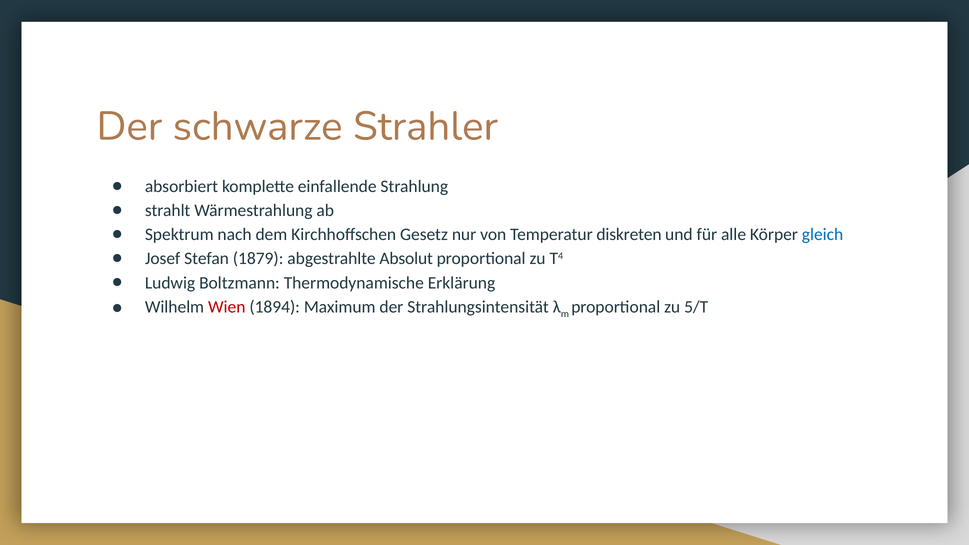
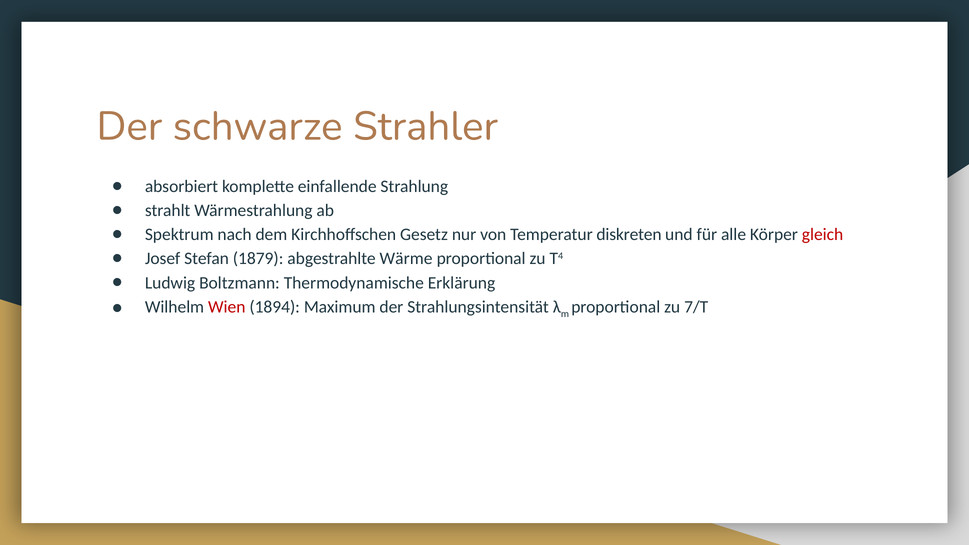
gleich colour: blue -> red
Absolut: Absolut -> Wärme
5/T: 5/T -> 7/T
